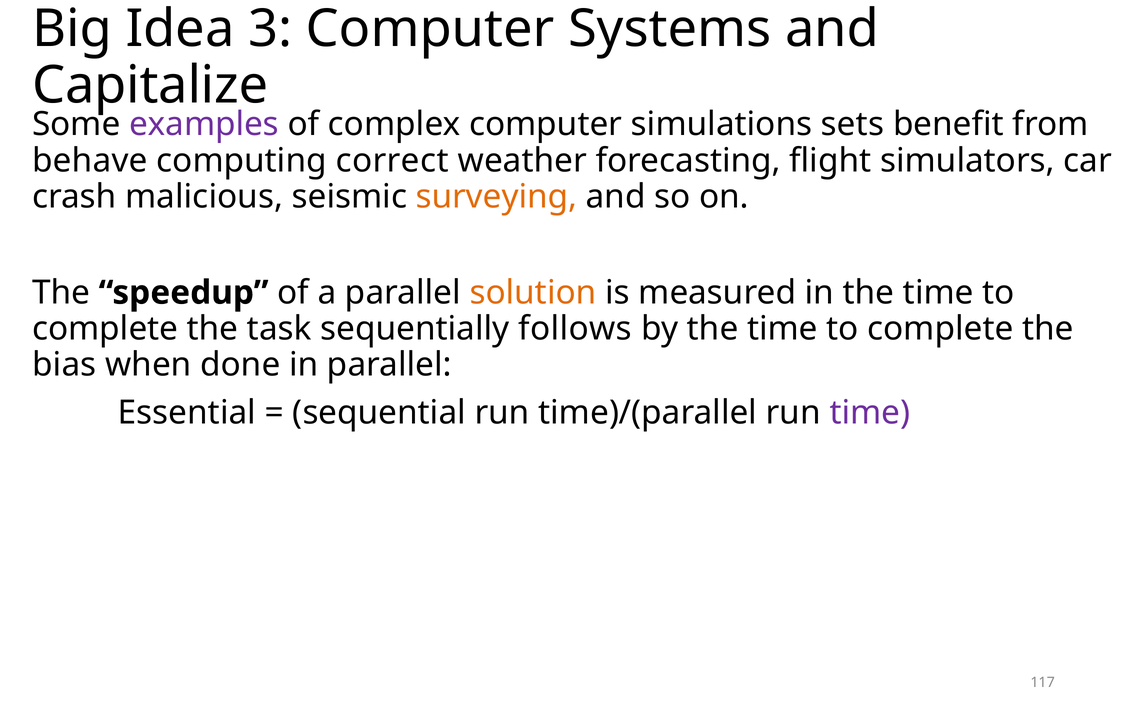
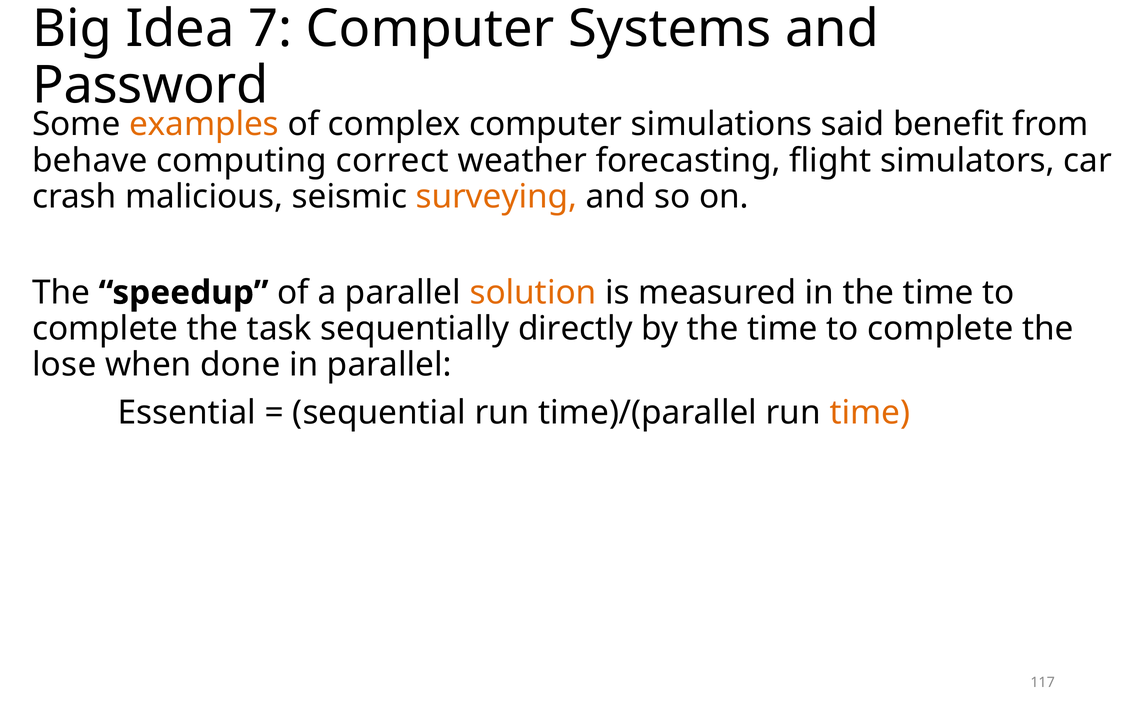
3: 3 -> 7
Capitalize: Capitalize -> Password
examples colour: purple -> orange
sets: sets -> said
follows: follows -> directly
bias: bias -> lose
time at (870, 413) colour: purple -> orange
